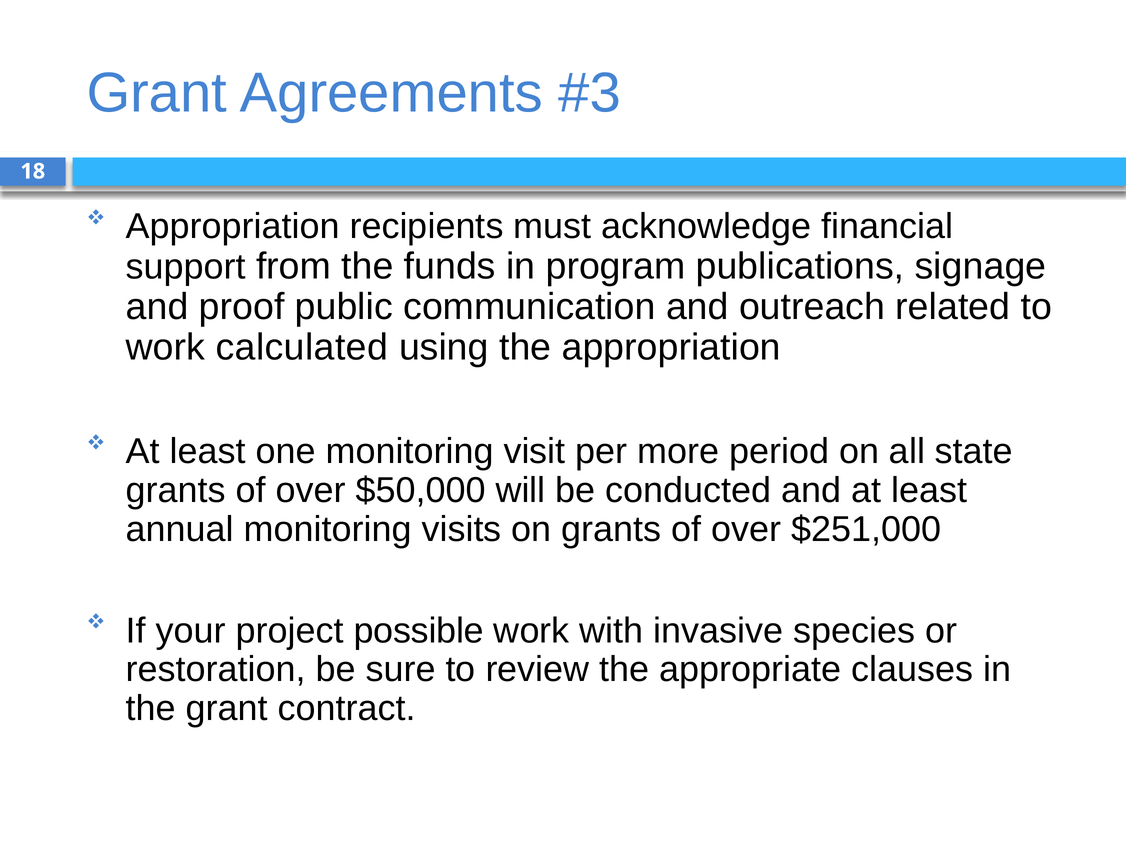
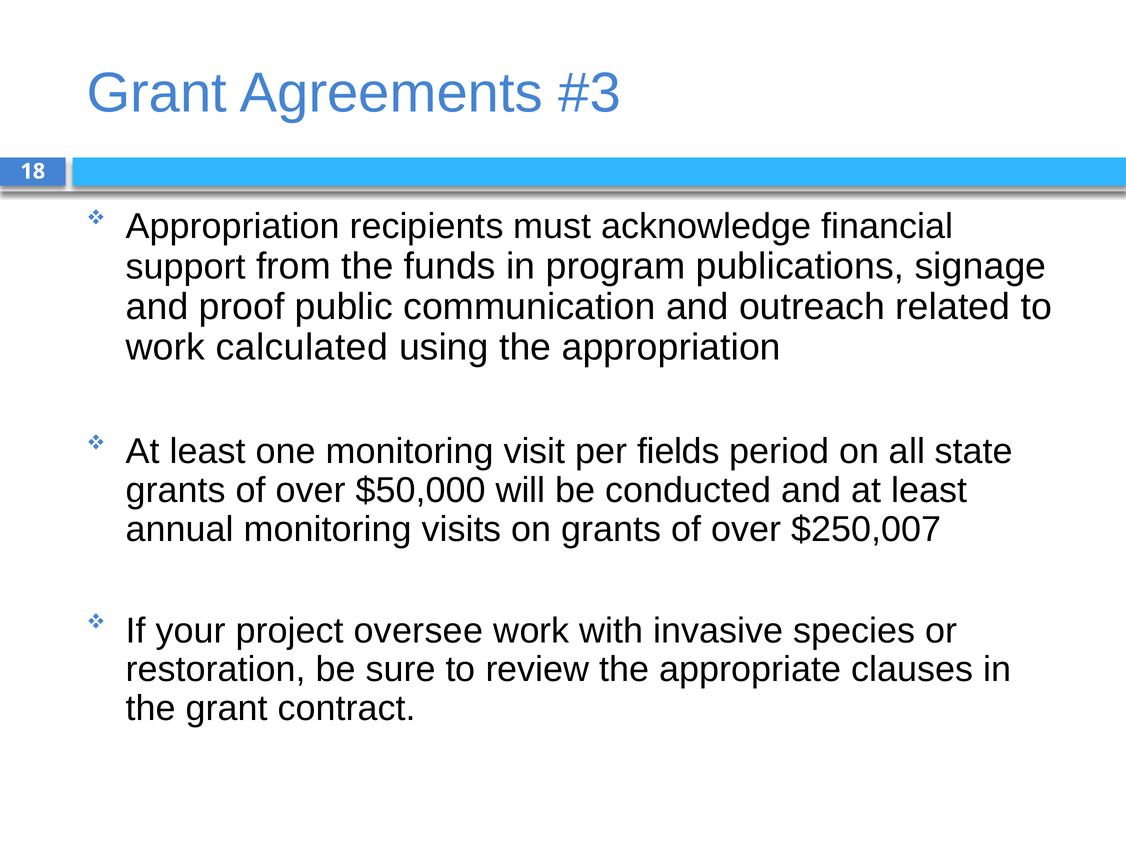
more: more -> fields
$251,000: $251,000 -> $250,007
possible: possible -> oversee
